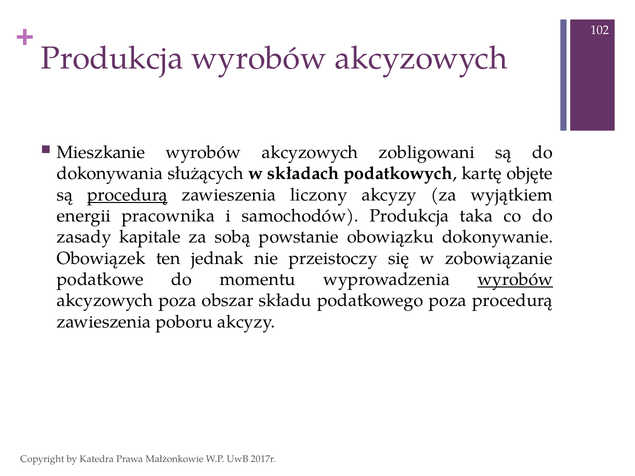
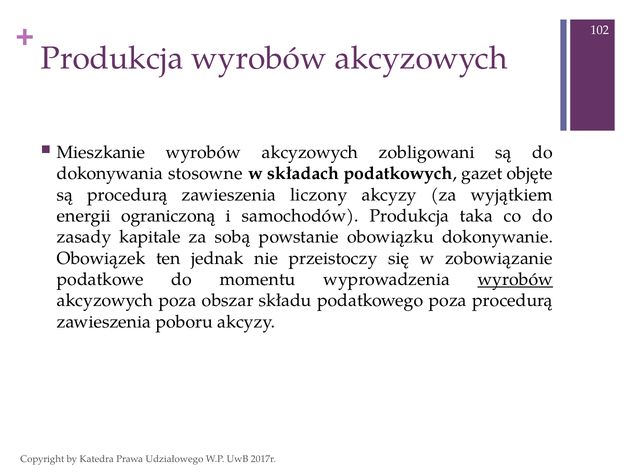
służących: służących -> stosowne
kartę: kartę -> gazet
procedurą at (128, 195) underline: present -> none
pracownika: pracownika -> ograniczoną
Małżonkowie: Małżonkowie -> Udziałowego
